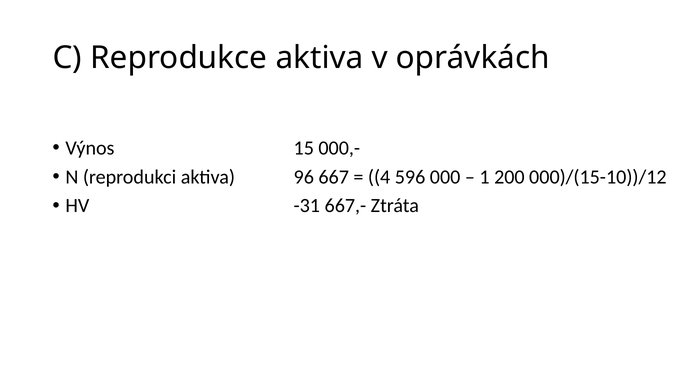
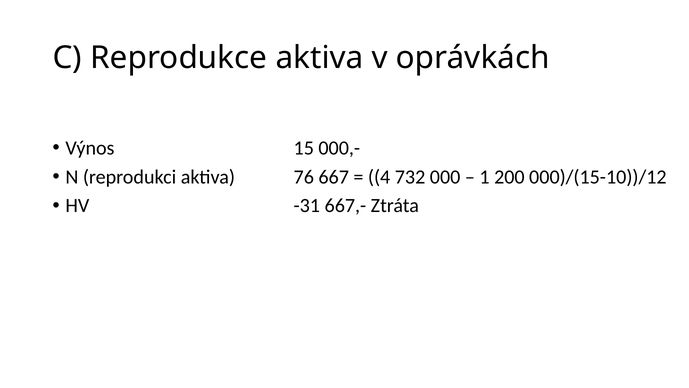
96: 96 -> 76
596: 596 -> 732
